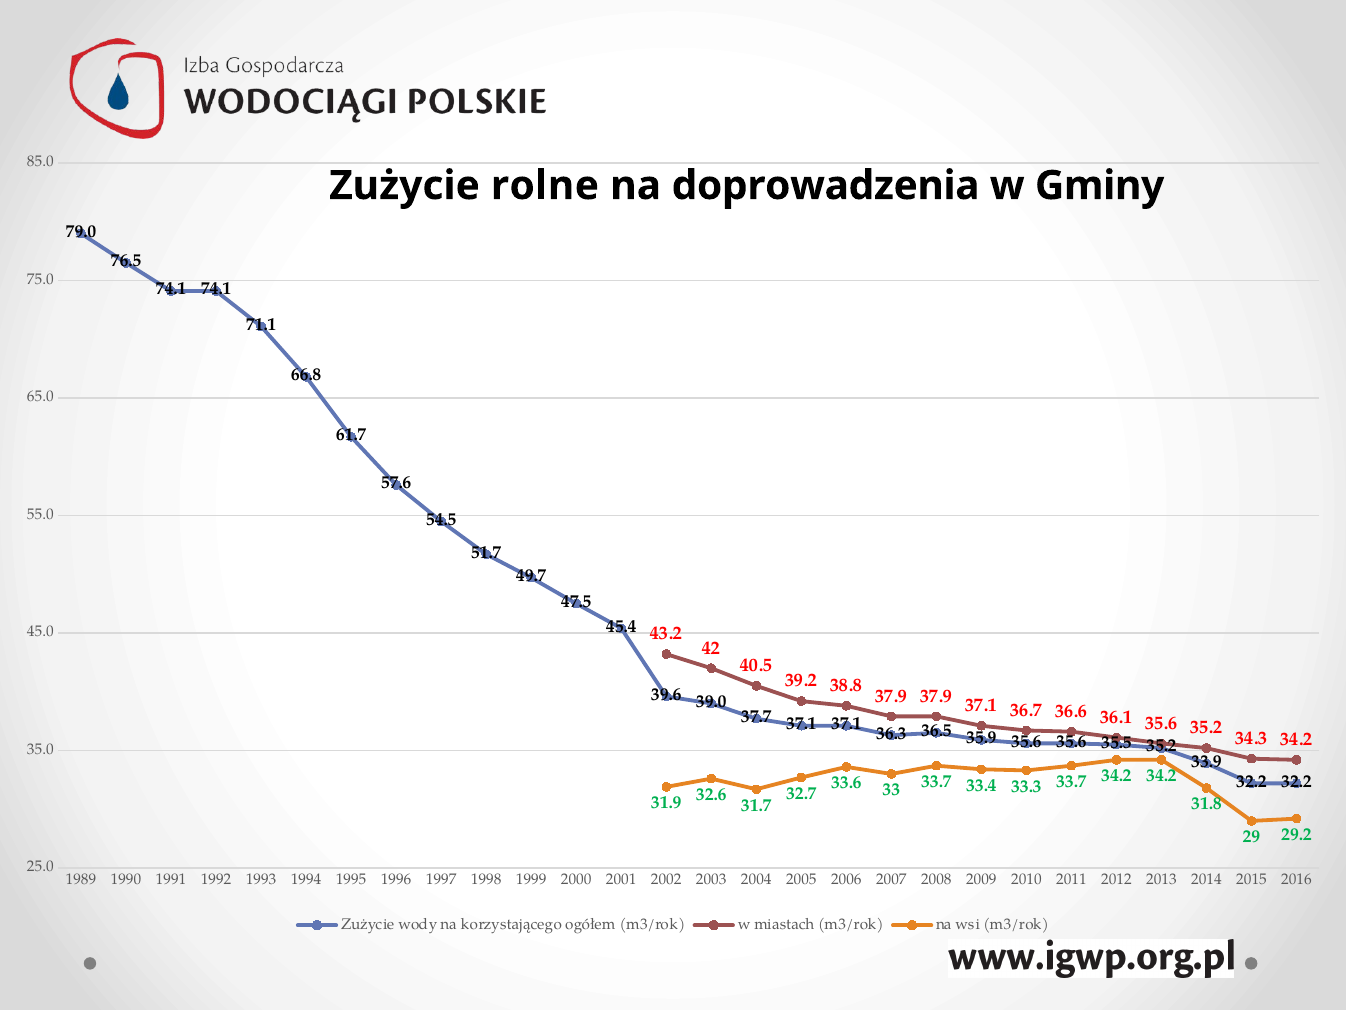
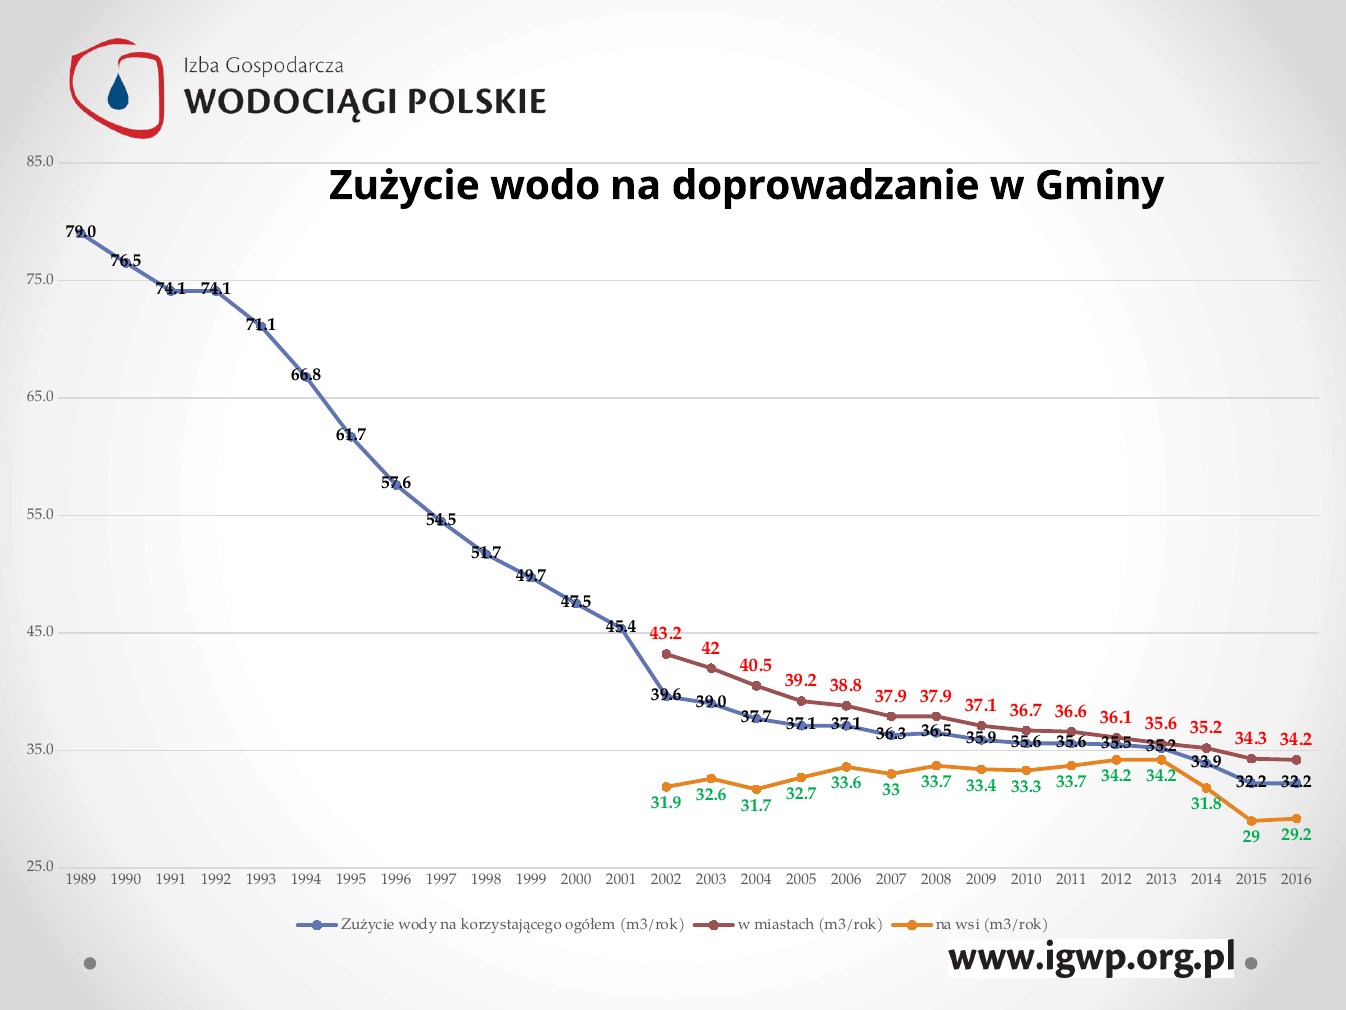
rolne: rolne -> wodo
doprowadzenia: doprowadzenia -> doprowadzanie
